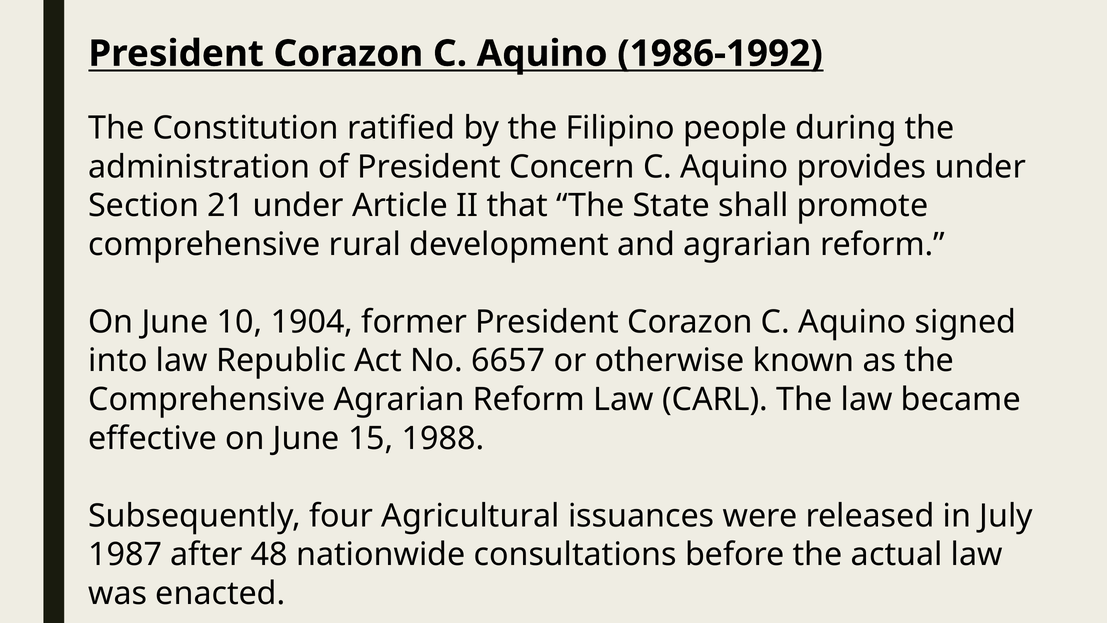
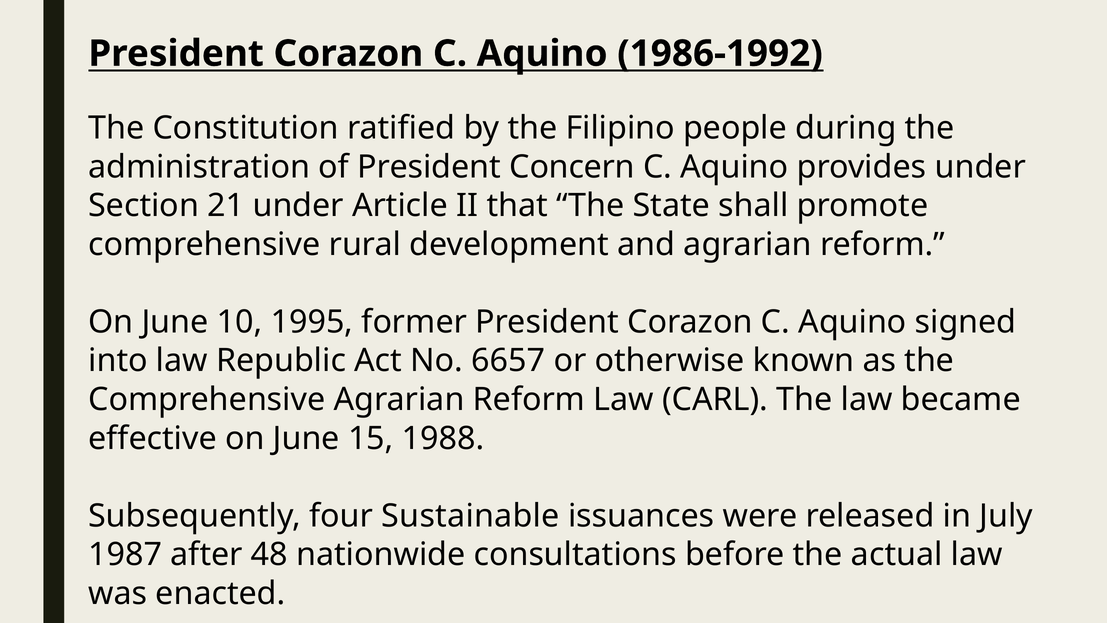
1904: 1904 -> 1995
Agricultural: Agricultural -> Sustainable
